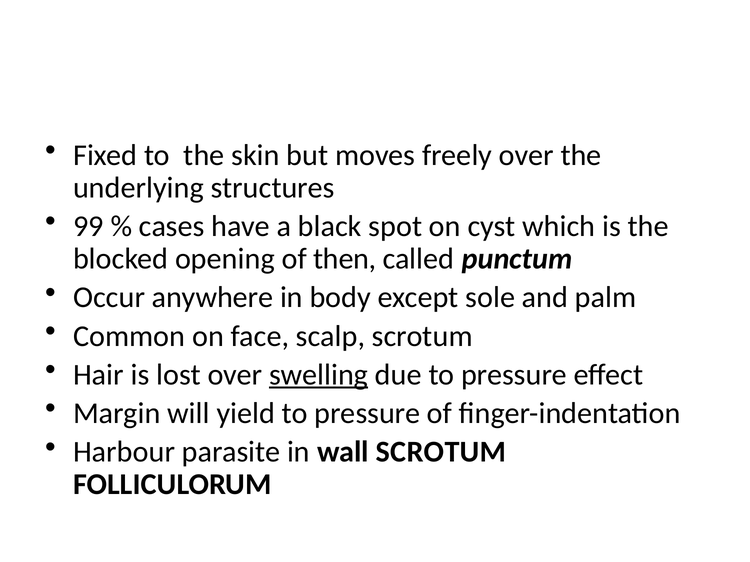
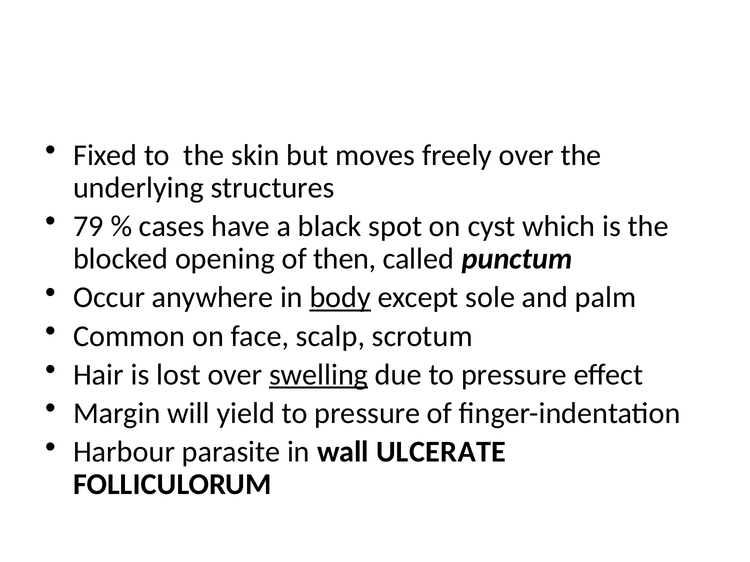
99: 99 -> 79
body underline: none -> present
wall SCROTUM: SCROTUM -> ULCERATE
